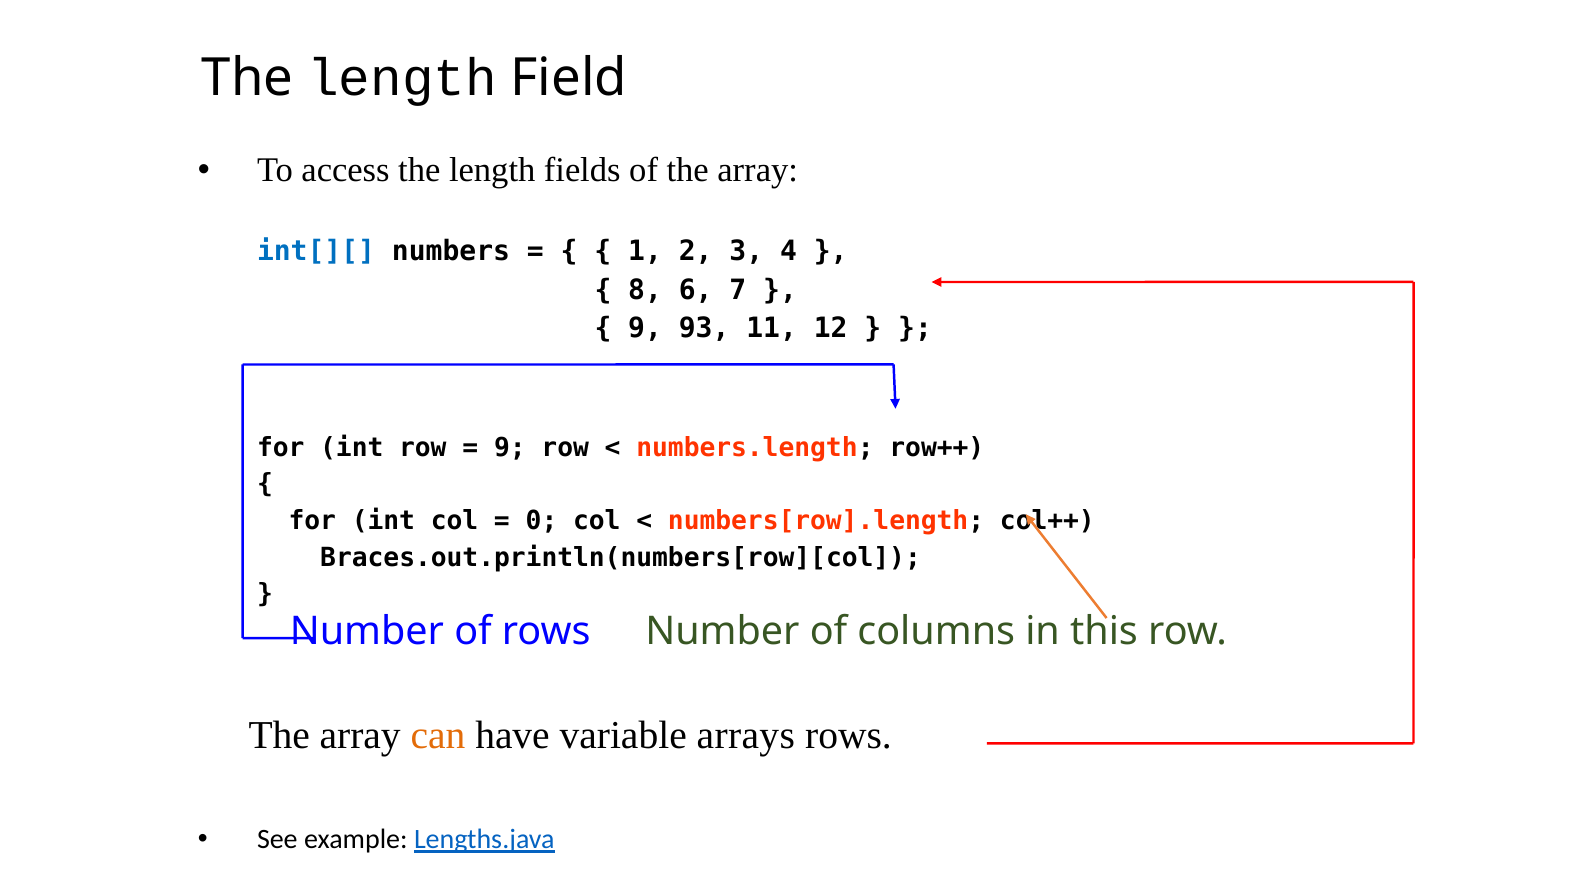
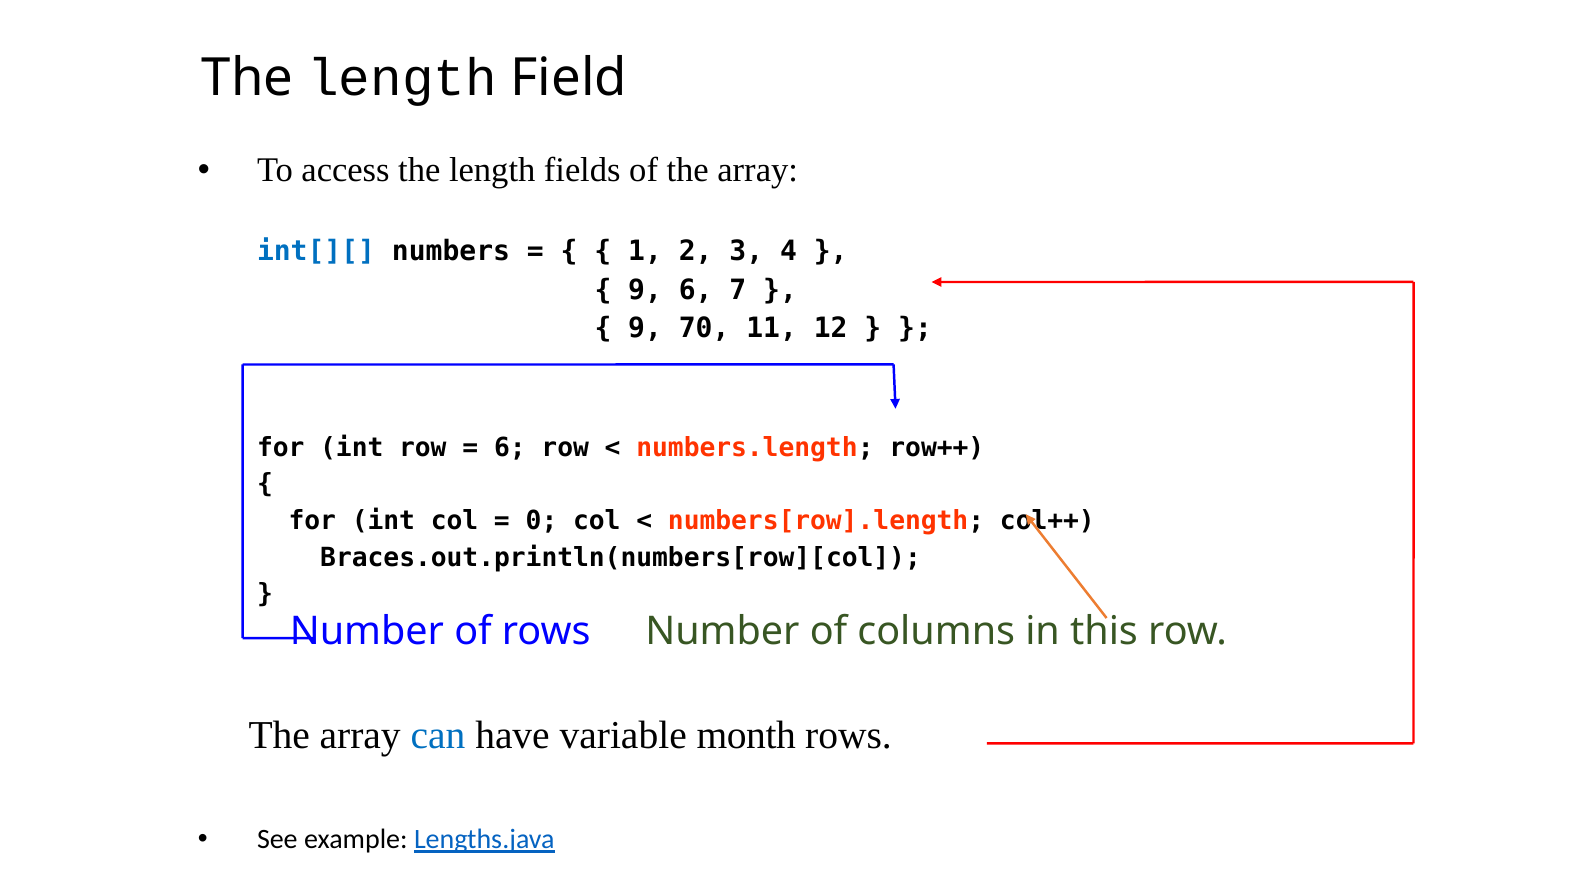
8 at (645, 290): 8 -> 9
93: 93 -> 70
9 at (510, 447): 9 -> 6
can colour: orange -> blue
arrays: arrays -> month
